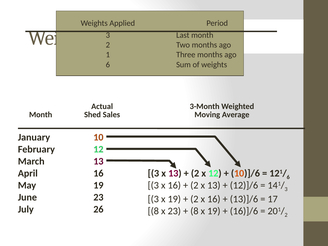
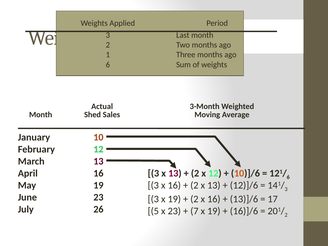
8 at (153, 211): 8 -> 5
8 at (194, 211): 8 -> 7
